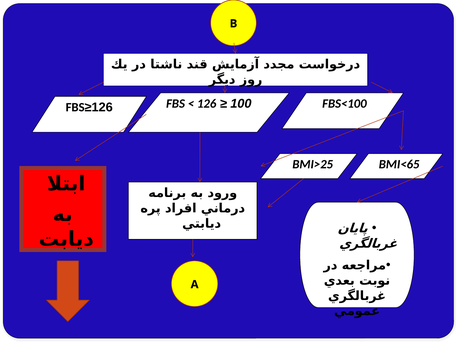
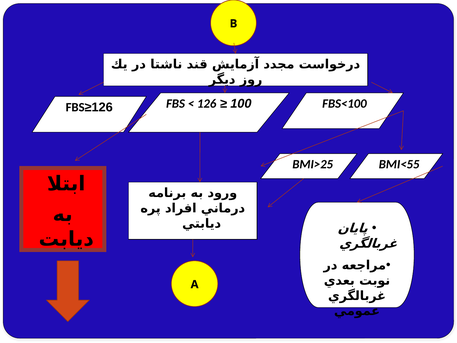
BMI<65: BMI<65 -> BMI<55
